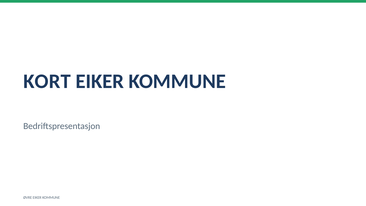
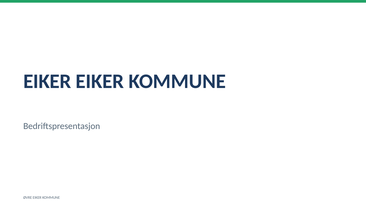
KORT at (47, 81): KORT -> EIKER
